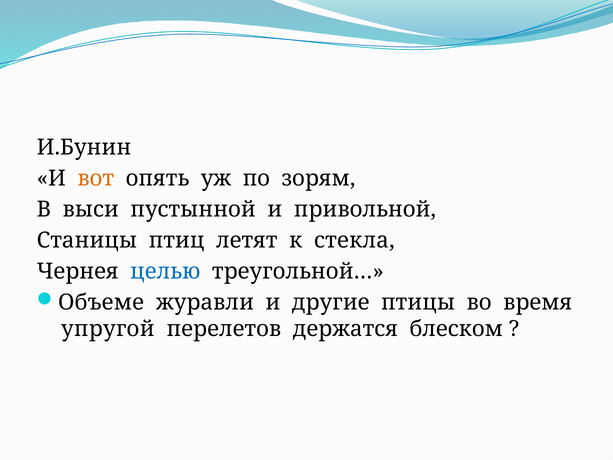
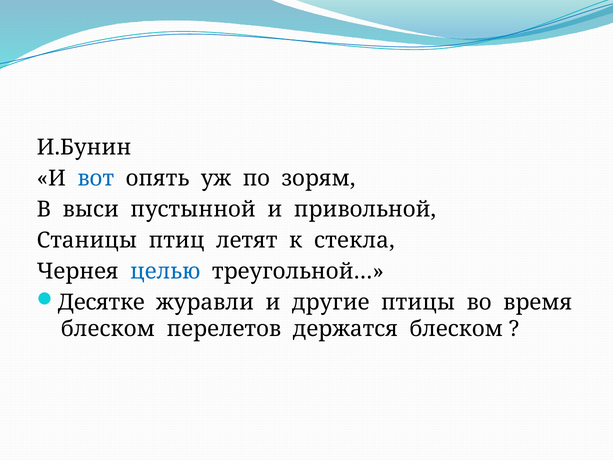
вот colour: orange -> blue
Объеме: Объеме -> Десятке
упругой at (108, 329): упругой -> блеском
